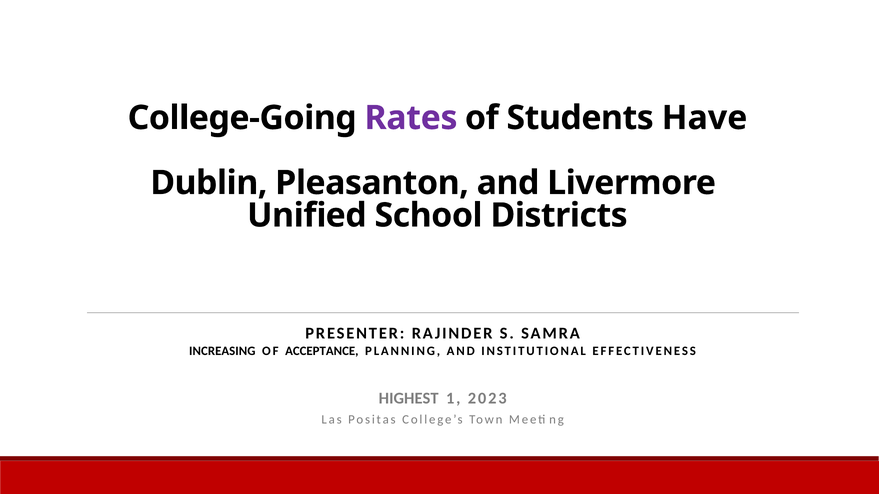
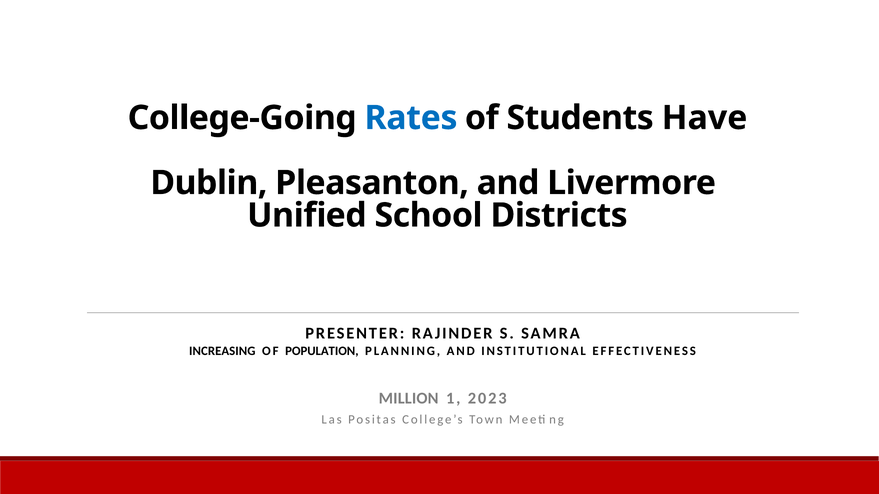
Rates colour: purple -> blue
ACCEPTANCE: ACCEPTANCE -> POPULATION
HIGHEST: HIGHEST -> MILLION
